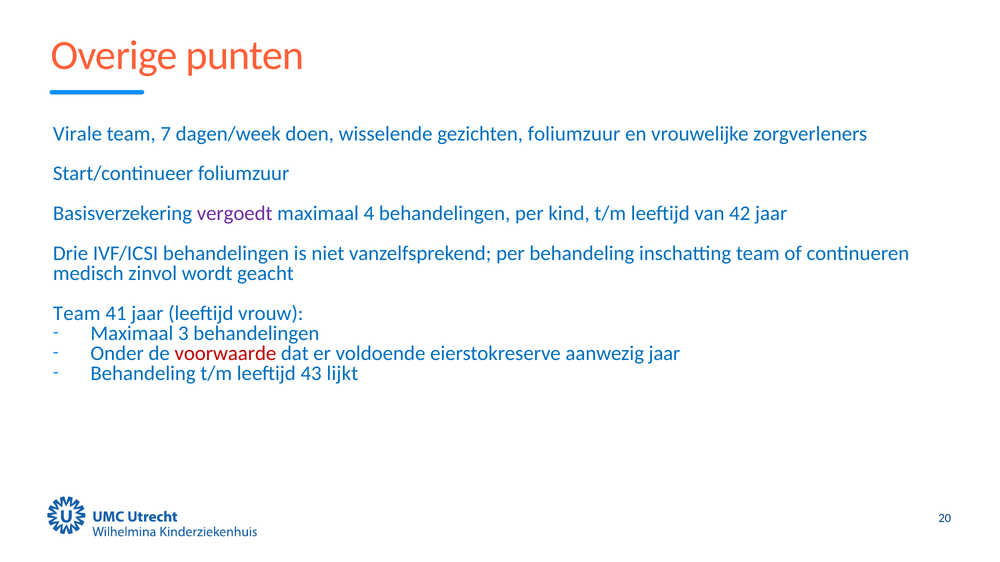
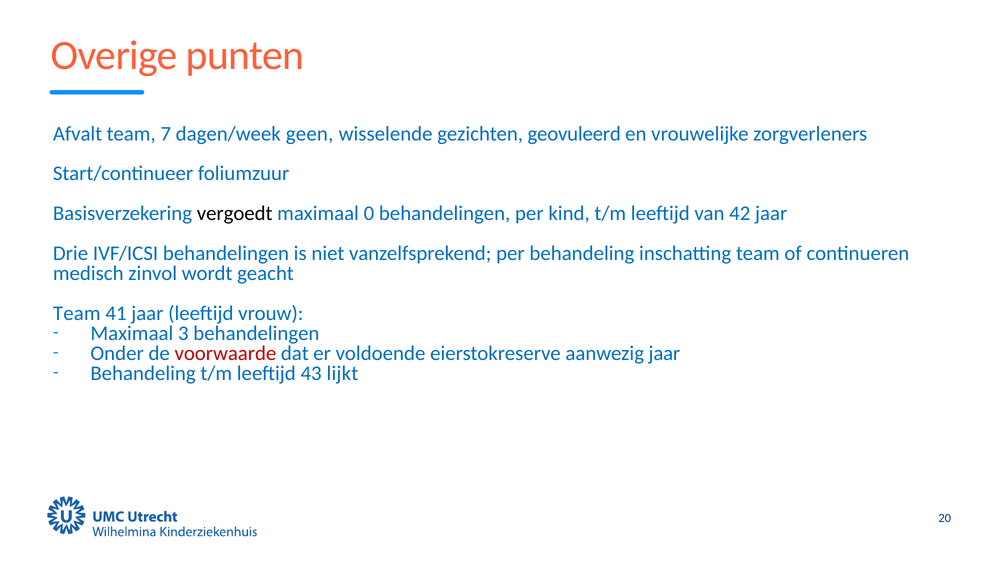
Virale: Virale -> Afvalt
doen: doen -> geen
gezichten foliumzuur: foliumzuur -> geovuleerd
vergoedt colour: purple -> black
4: 4 -> 0
